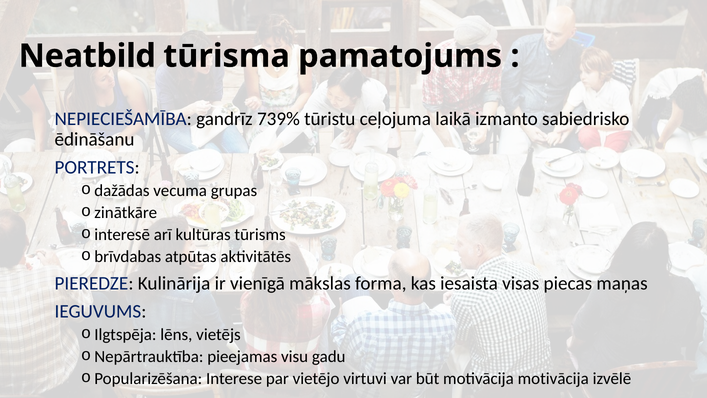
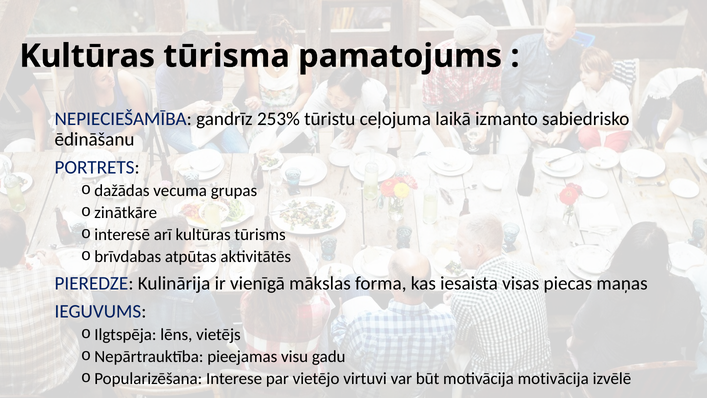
Neatbild at (87, 56): Neatbild -> Kultūras
739%: 739% -> 253%
